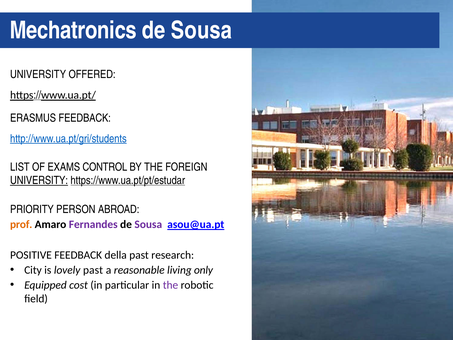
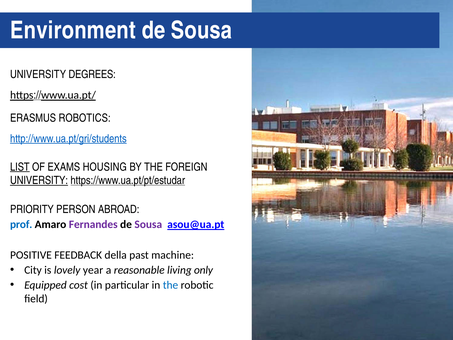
Mechatronics: Mechatronics -> Environment
OFFERED: OFFERED -> DEGREES
ERASMUS FEEDBACK: FEEDBACK -> ROBOTICS
LIST underline: none -> present
CONTROL: CONTROL -> HOUSING
prof colour: orange -> blue
research: research -> machine
lovely past: past -> year
the at (171, 285) colour: purple -> blue
